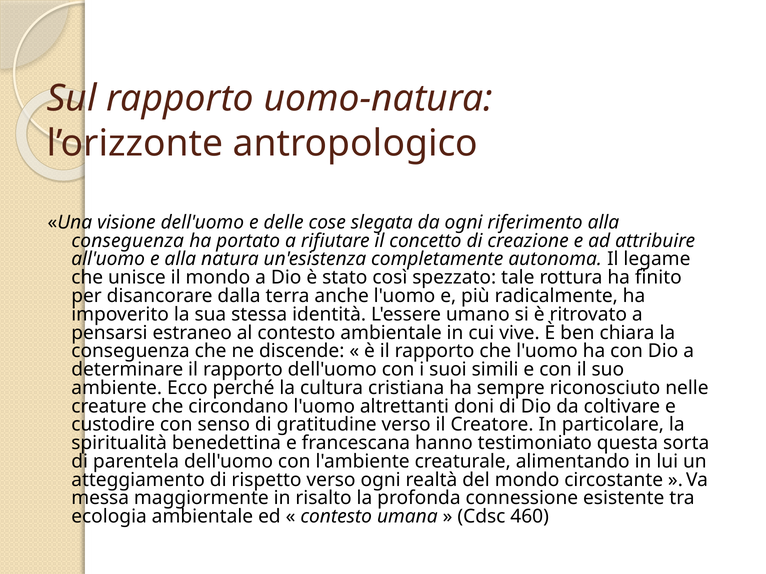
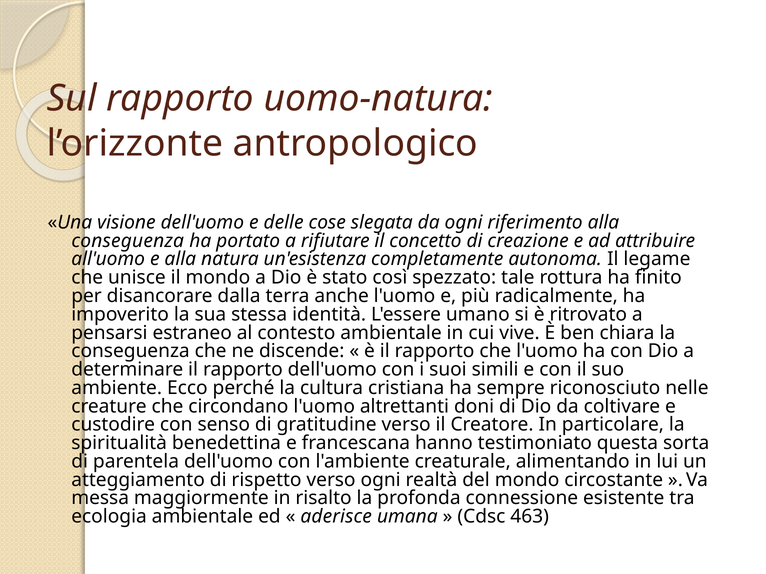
contesto at (336, 517): contesto -> aderisce
460: 460 -> 463
